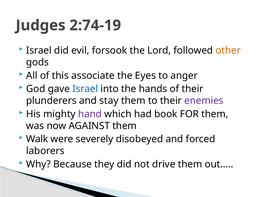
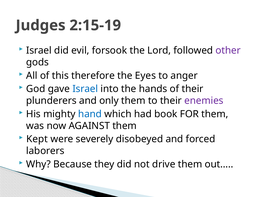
2:74-19: 2:74-19 -> 2:15-19
other colour: orange -> purple
associate: associate -> therefore
stay: stay -> only
hand colour: purple -> blue
Walk: Walk -> Kept
